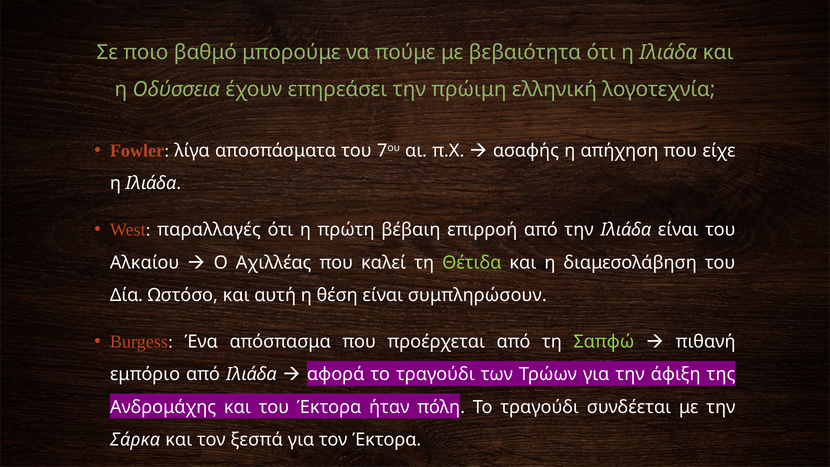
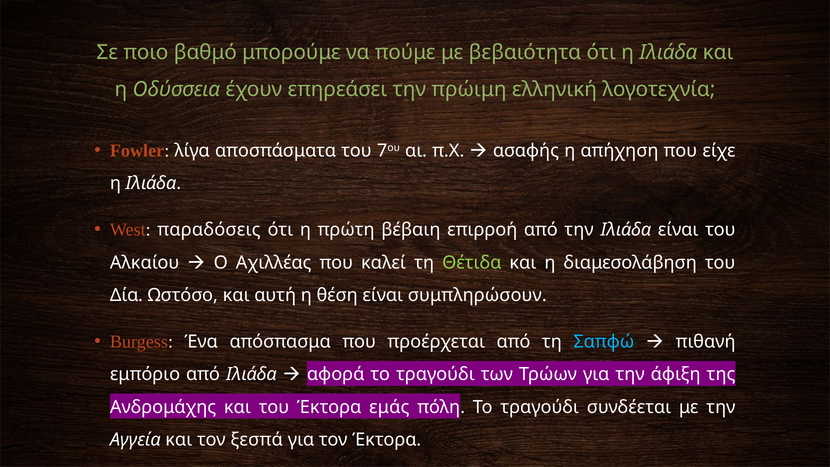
παραλλαγές: παραλλαγές -> παραδόσεις
Σαπφώ colour: light green -> light blue
ήταν: ήταν -> εμάς
Σάρκα: Σάρκα -> Αγγεία
